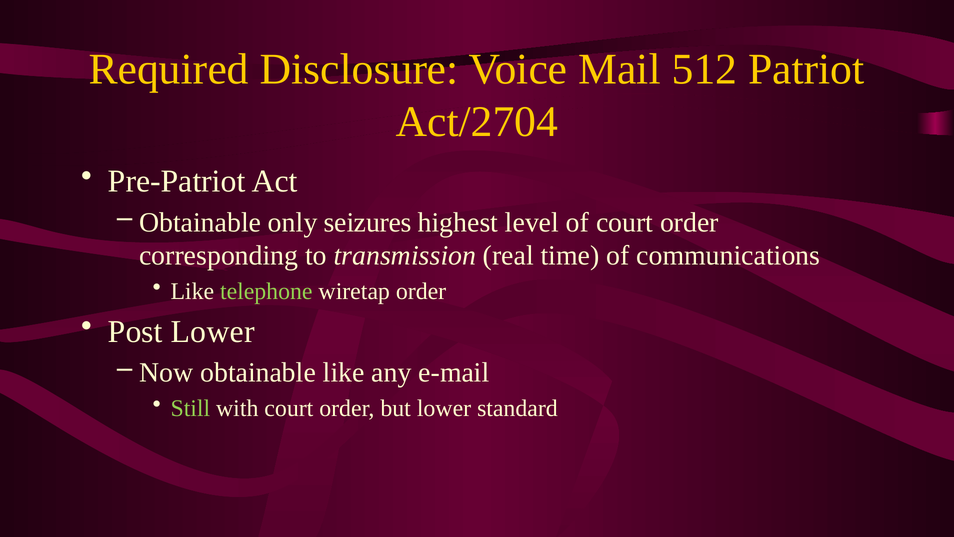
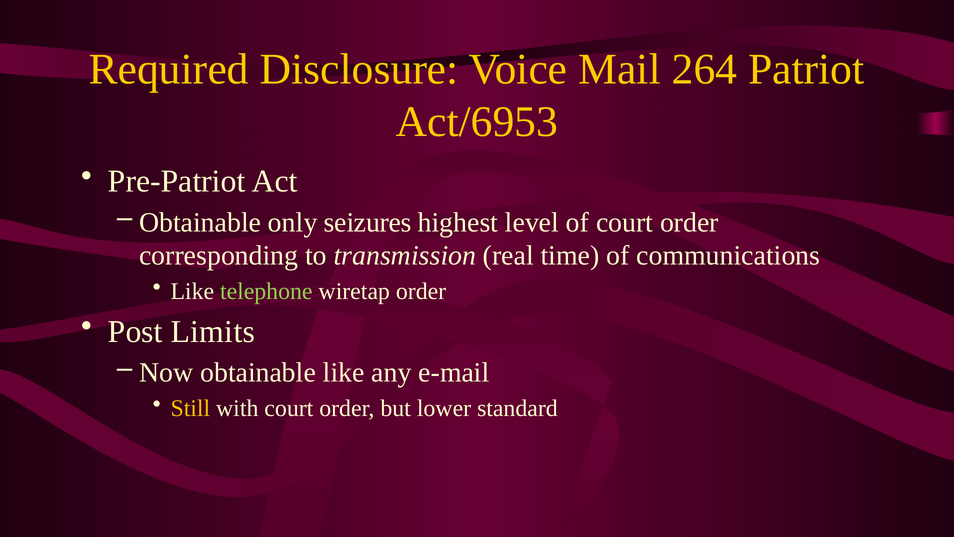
512: 512 -> 264
Act/2704: Act/2704 -> Act/6953
Post Lower: Lower -> Limits
Still colour: light green -> yellow
